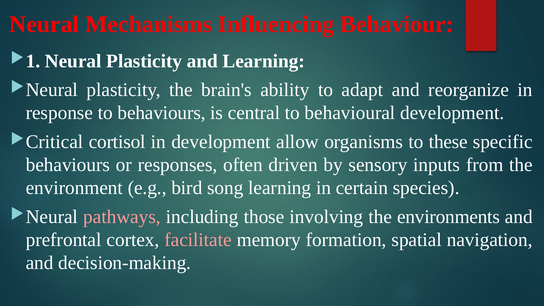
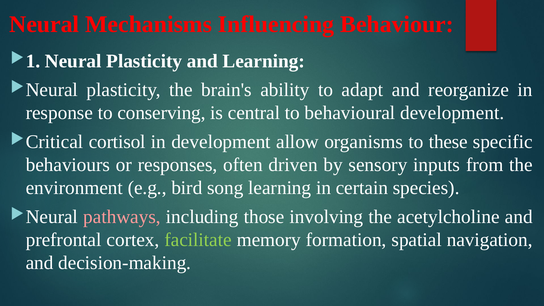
to behaviours: behaviours -> conserving
environments: environments -> acetylcholine
facilitate colour: pink -> light green
